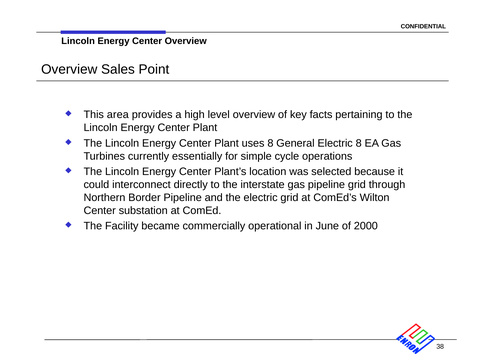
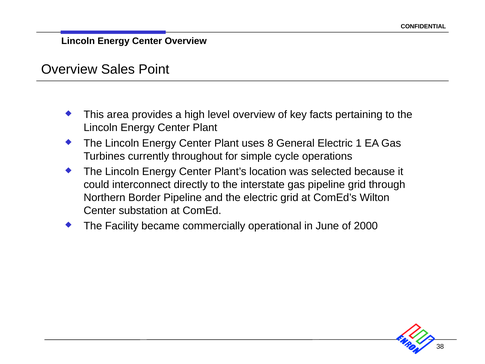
Electric 8: 8 -> 1
essentially: essentially -> throughout
